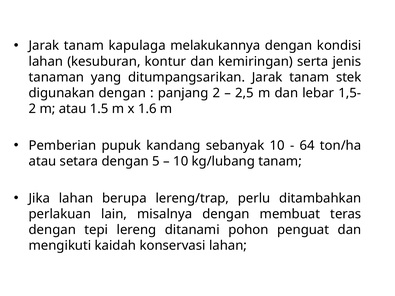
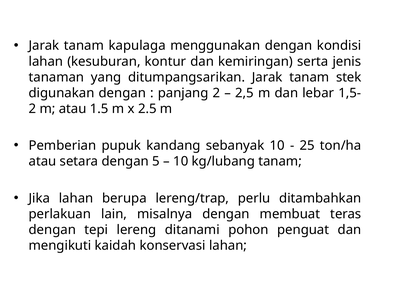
melakukannya: melakukannya -> menggunakan
1.6: 1.6 -> 2.5
64: 64 -> 25
